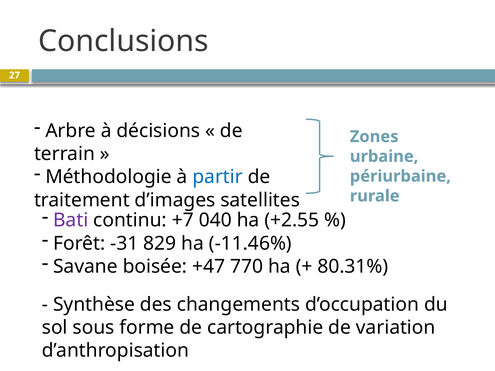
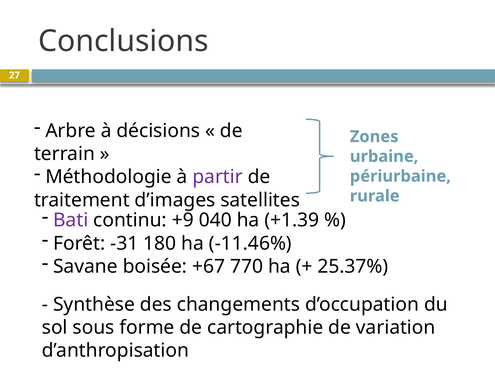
partir colour: blue -> purple
+7: +7 -> +9
+2.55: +2.55 -> +1.39
829: 829 -> 180
+47: +47 -> +67
80.31%: 80.31% -> 25.37%
